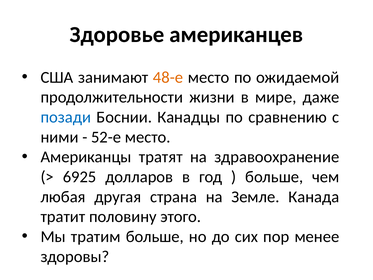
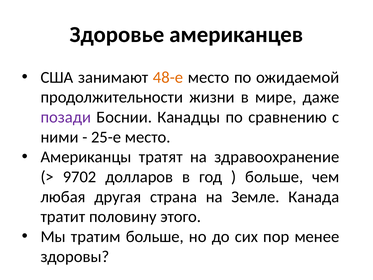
позади colour: blue -> purple
52-е: 52-е -> 25-е
6925: 6925 -> 9702
